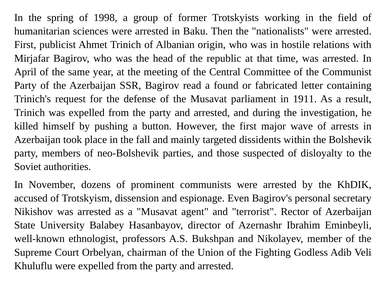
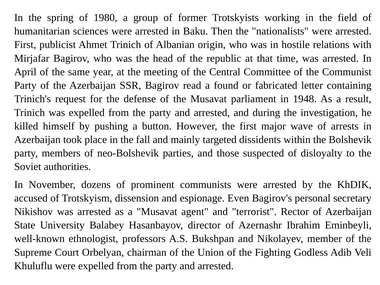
1998: 1998 -> 1980
1911: 1911 -> 1948
